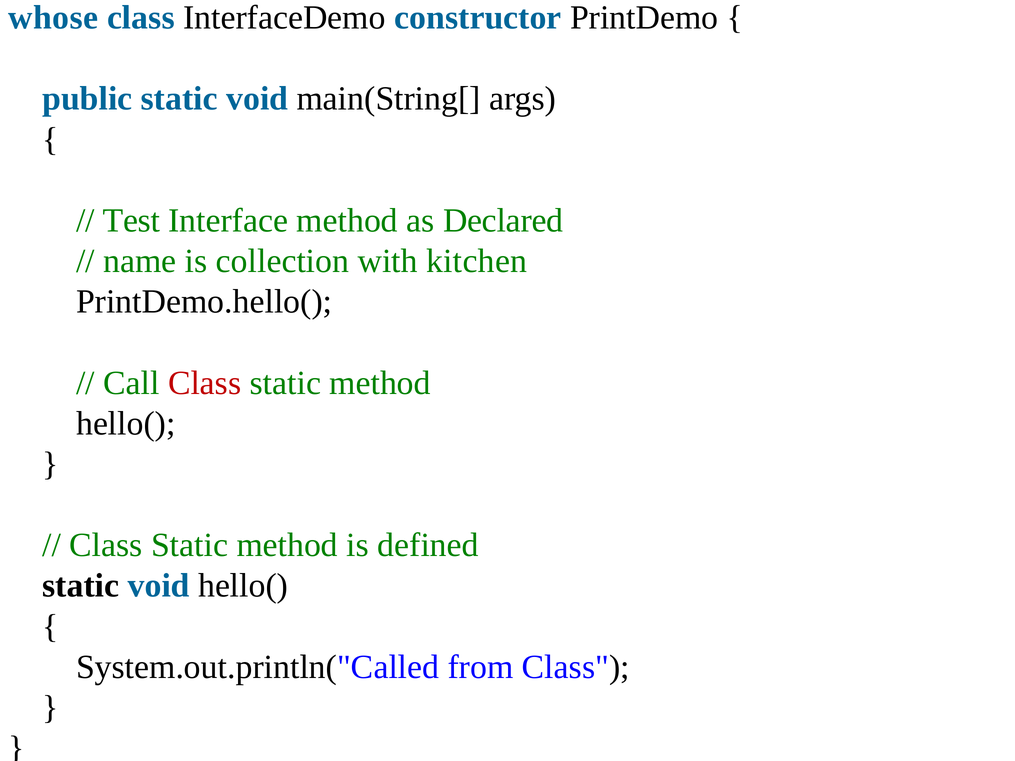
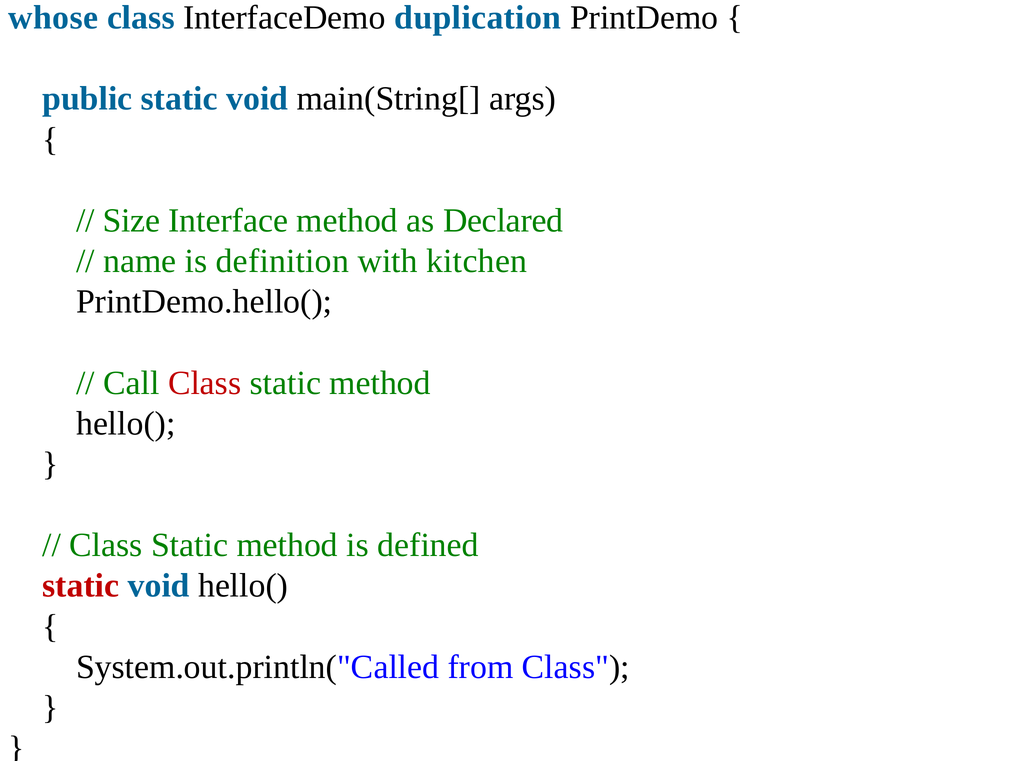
constructor: constructor -> duplication
Test: Test -> Size
collection: collection -> definition
static at (81, 586) colour: black -> red
